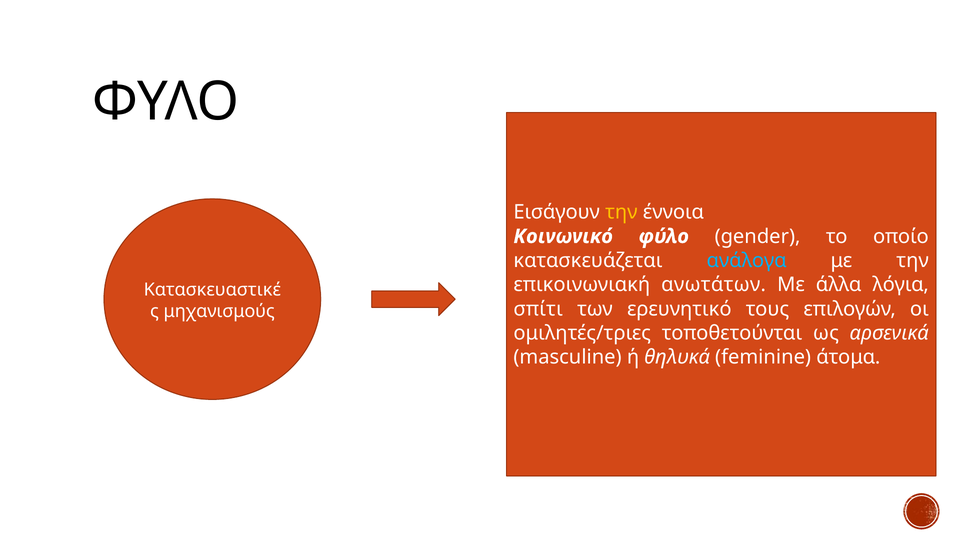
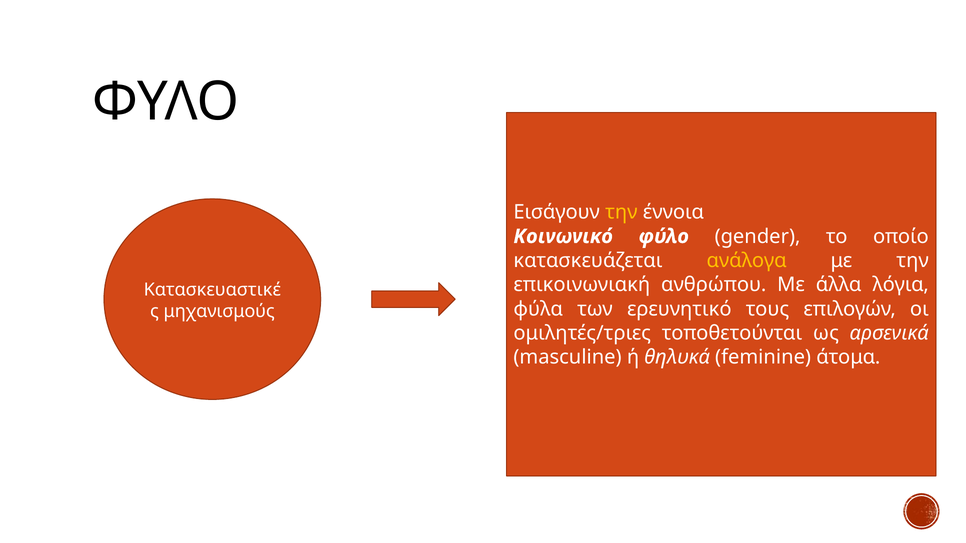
ανάλογα colour: light blue -> yellow
ανωτάτων: ανωτάτων -> ανθρώπου
σπίτι: σπίτι -> φύλα
